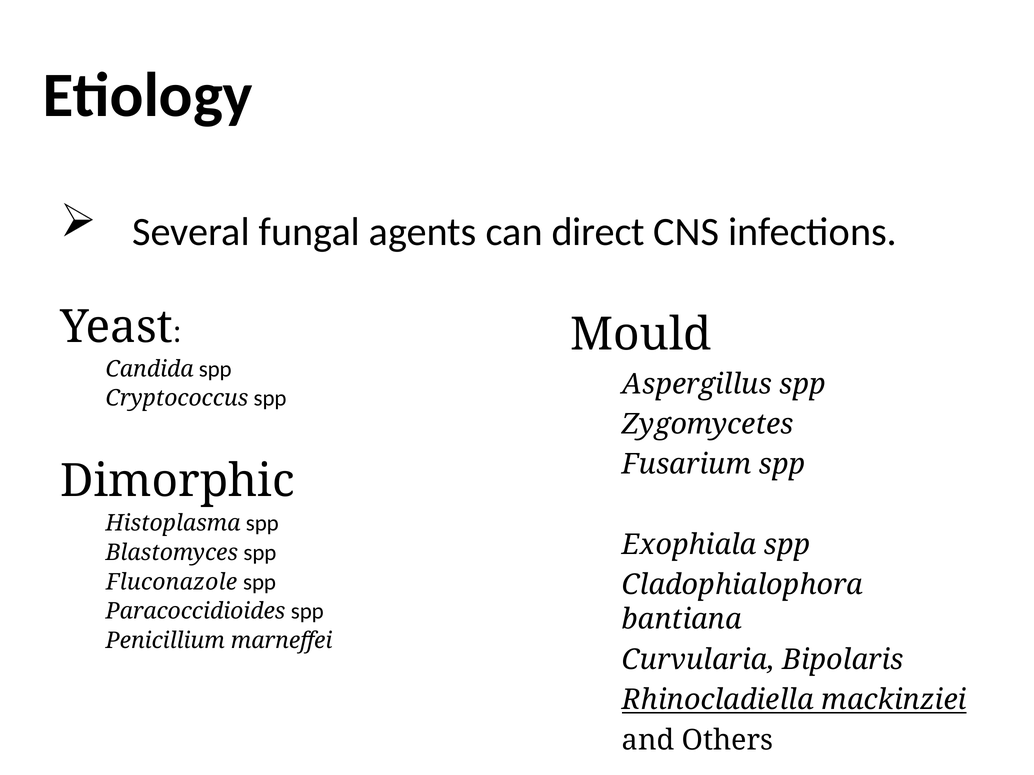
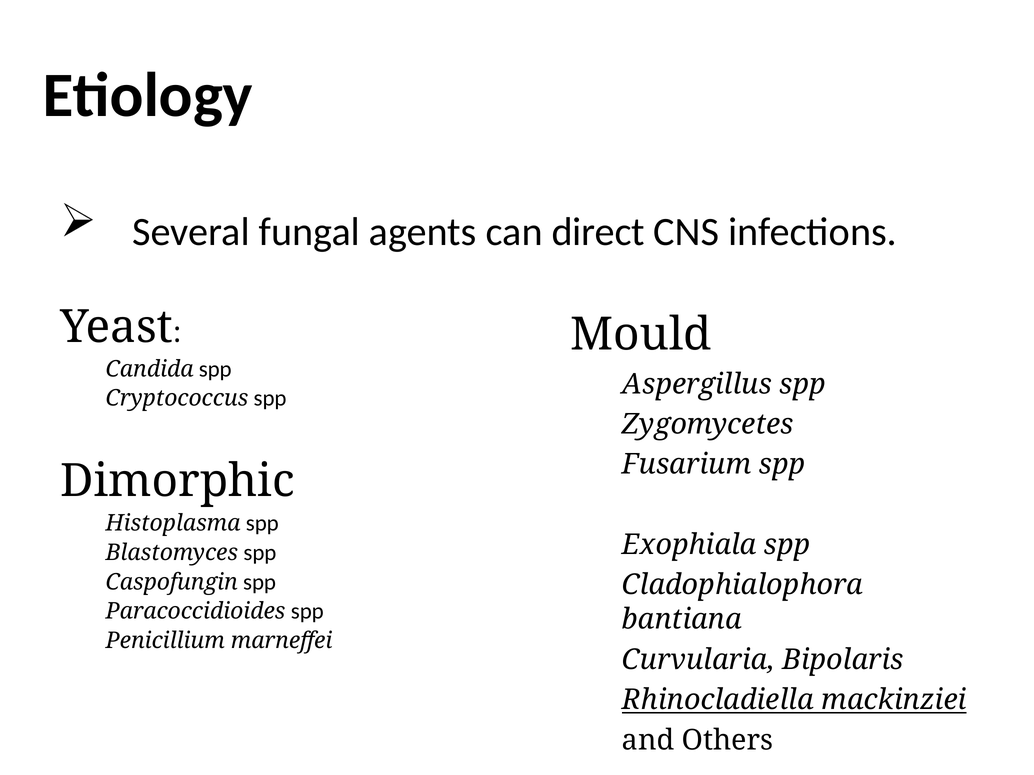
Fluconazole: Fluconazole -> Caspofungin
